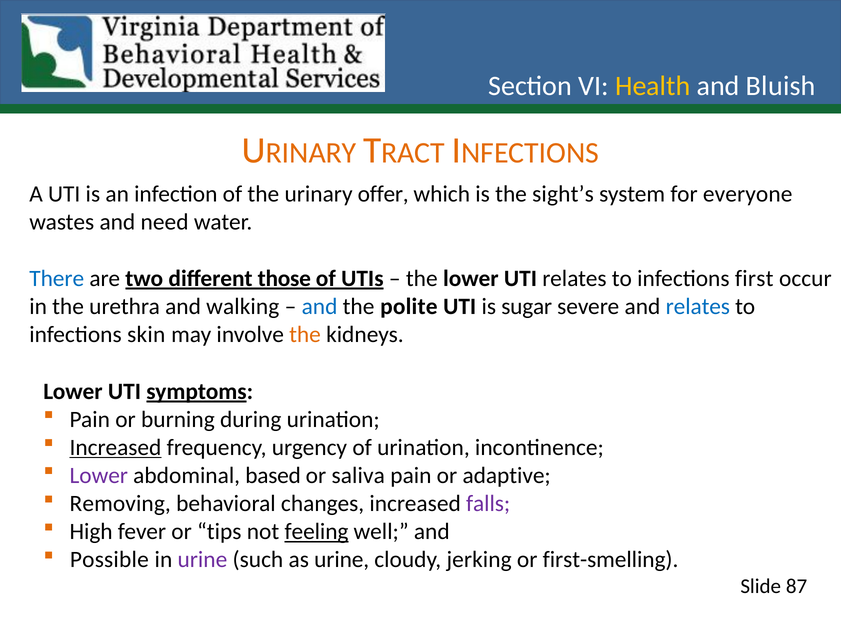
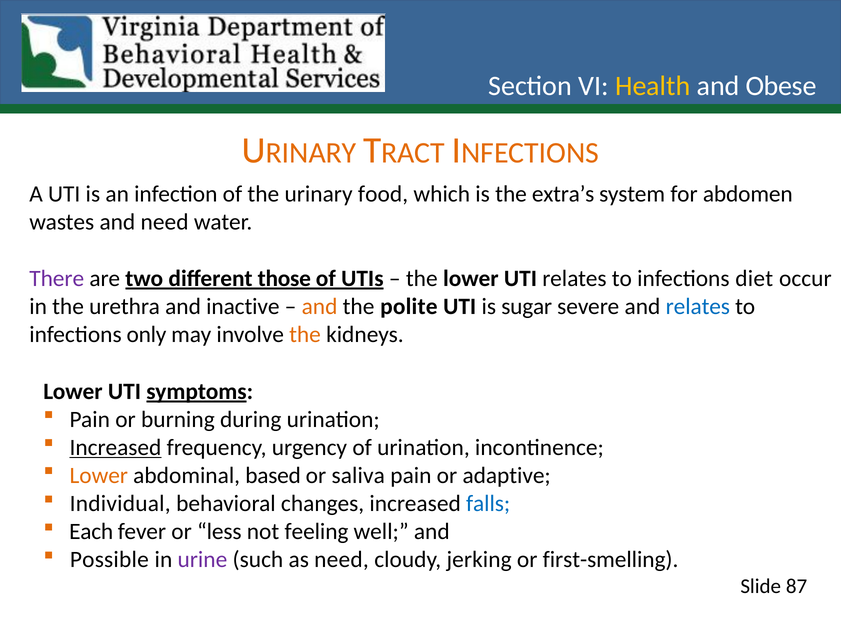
Bluish: Bluish -> Obese
offer: offer -> food
sight’s: sight’s -> extra’s
everyone: everyone -> abdomen
There colour: blue -> purple
first: first -> diet
walking: walking -> inactive
and at (320, 306) colour: blue -> orange
skin: skin -> only
Lower at (99, 475) colour: purple -> orange
Removing: Removing -> Individual
falls colour: purple -> blue
High: High -> Each
tips: tips -> less
feeling underline: present -> none
as urine: urine -> need
